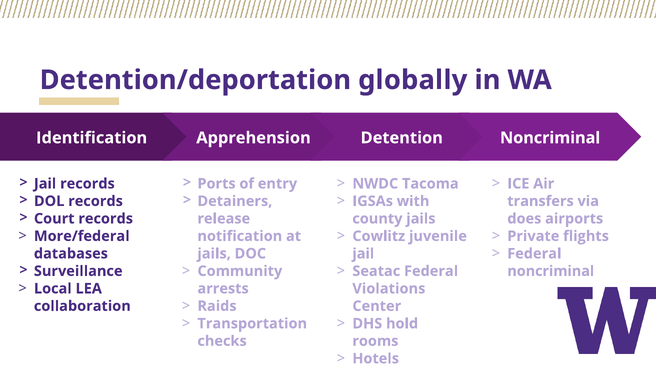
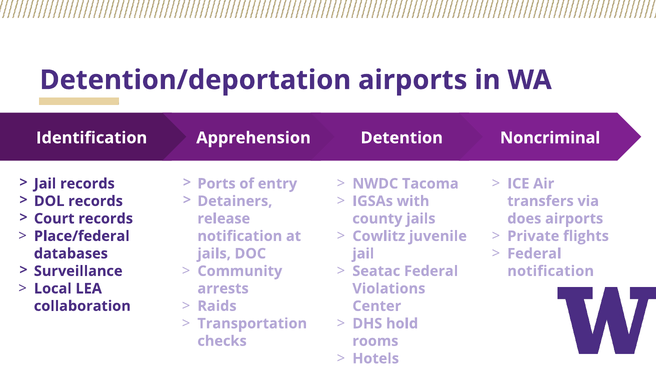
Detention/deportation globally: globally -> airports
More/federal: More/federal -> Place/federal
noncriminal at (551, 271): noncriminal -> notification
